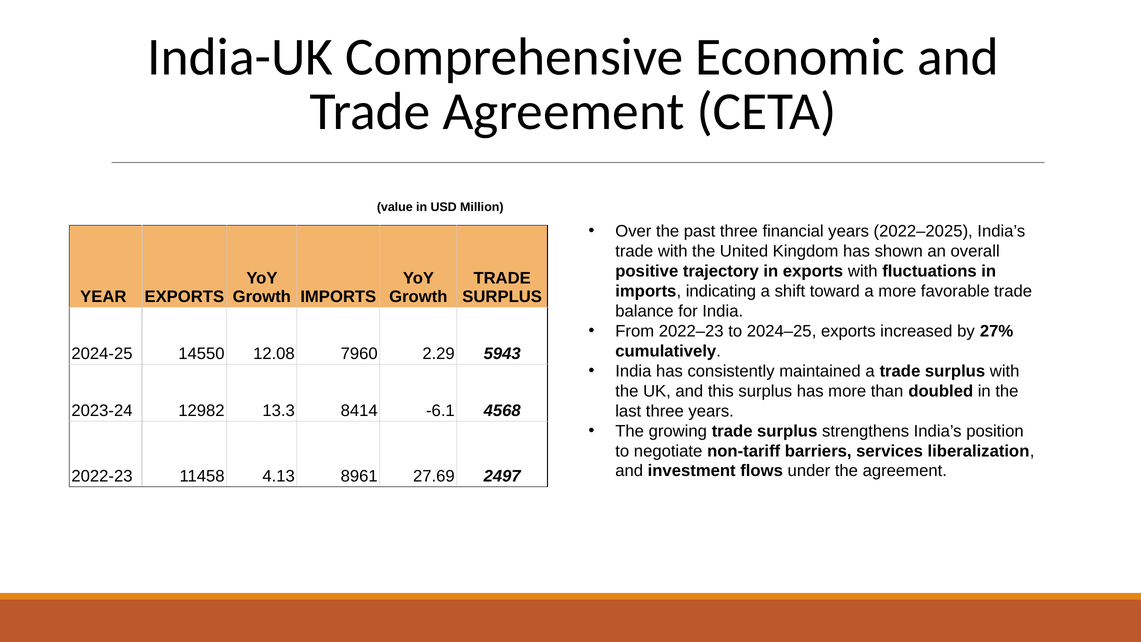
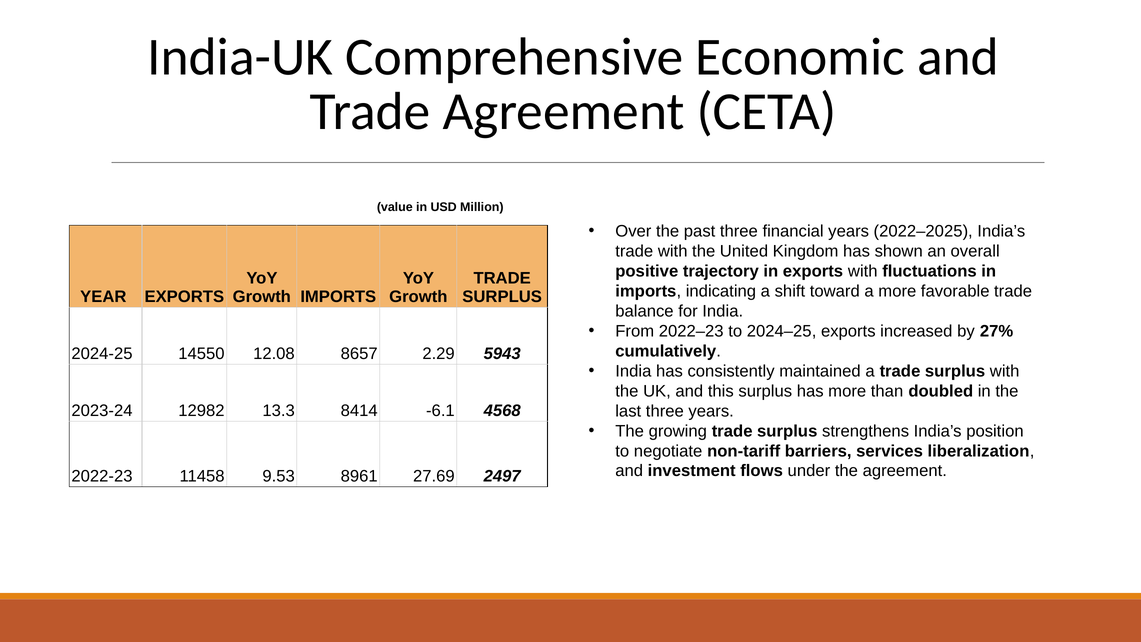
7960: 7960 -> 8657
4.13: 4.13 -> 9.53
